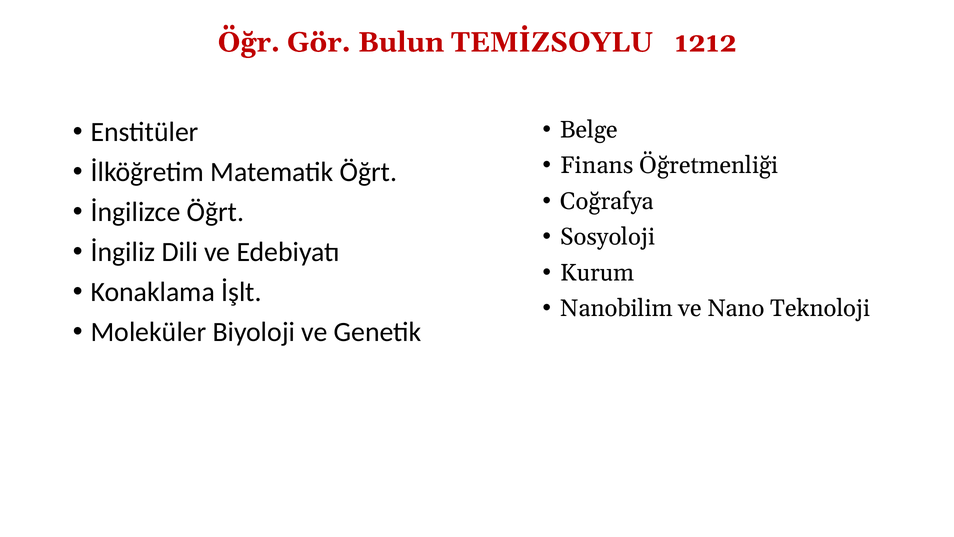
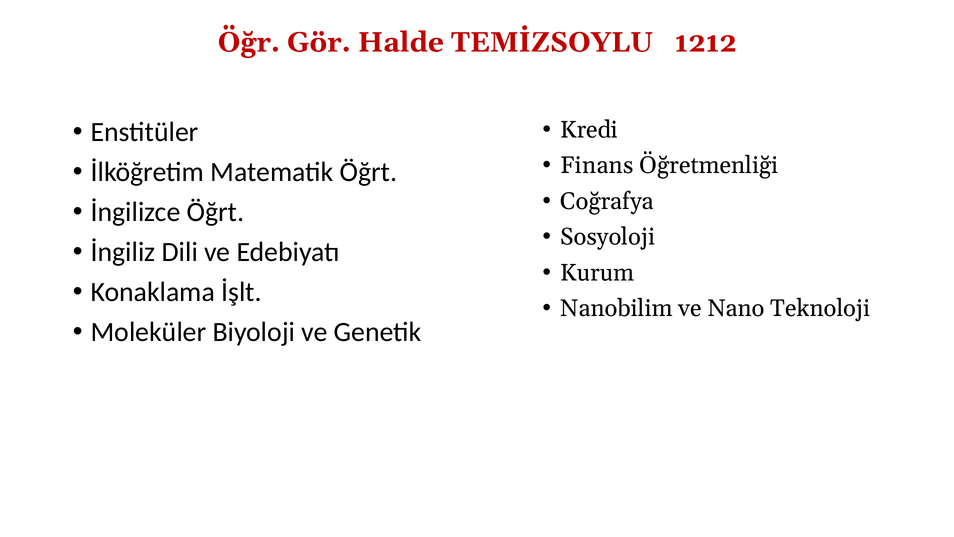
Bulun: Bulun -> Halde
Belge: Belge -> Kredi
